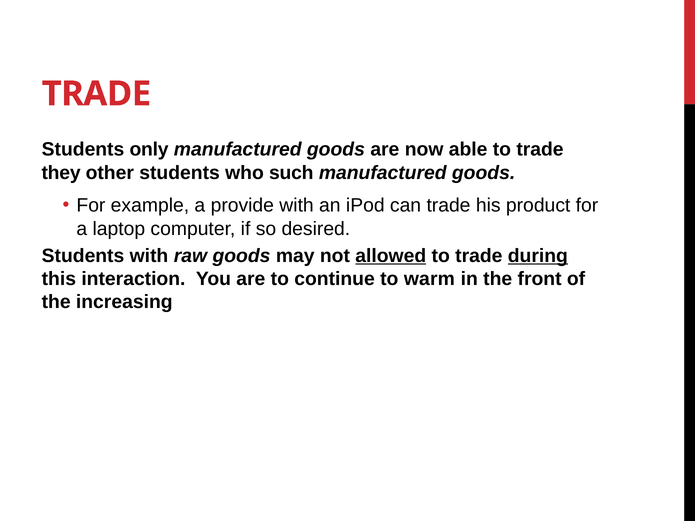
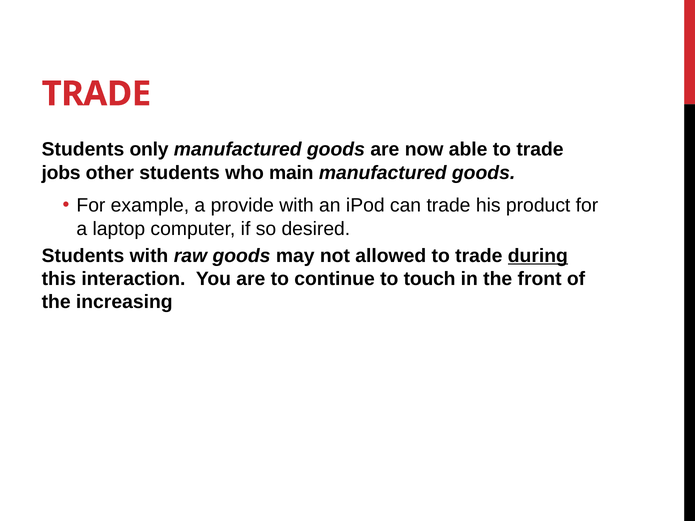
they: they -> jobs
such: such -> main
allowed underline: present -> none
warm: warm -> touch
